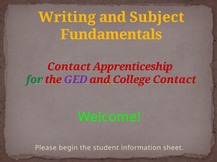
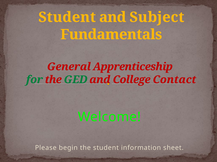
Writing at (67, 17): Writing -> Student
Contact at (69, 67): Contact -> General
GED colour: purple -> green
